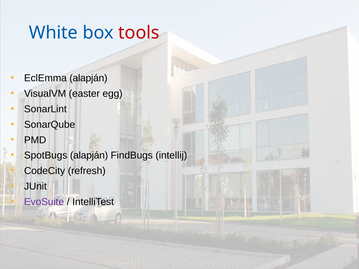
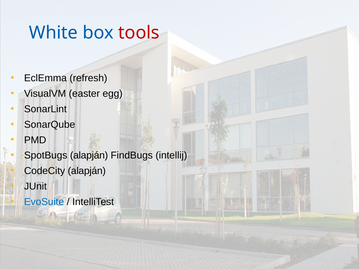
EclEmma alapján: alapján -> refresh
CodeCity refresh: refresh -> alapján
EvoSuite colour: purple -> blue
